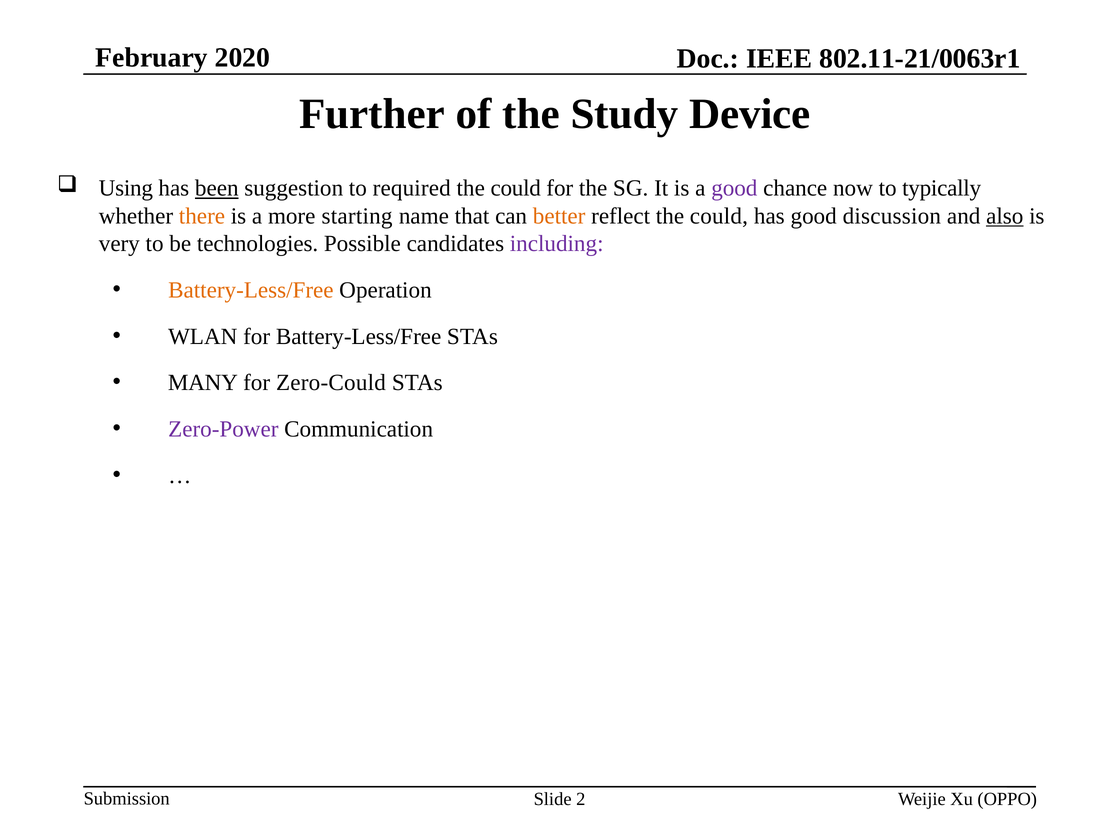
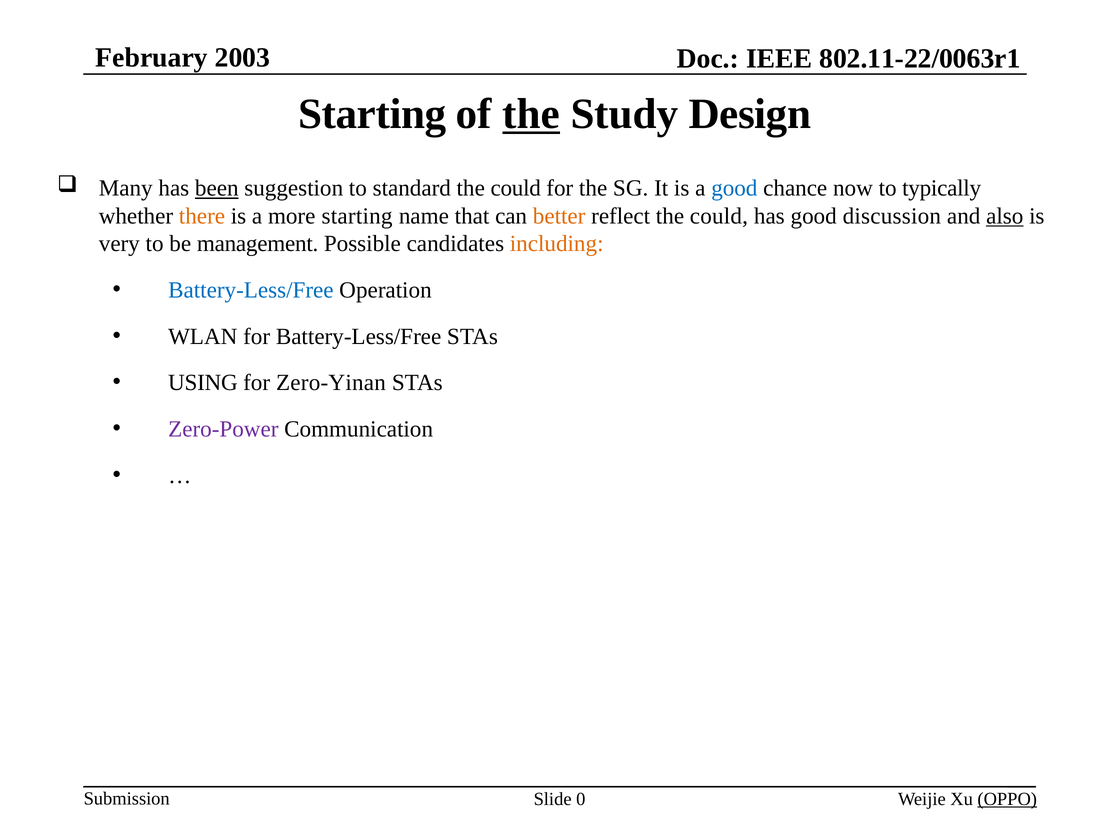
2020: 2020 -> 2003
802.11-21/0063r1: 802.11-21/0063r1 -> 802.11-22/0063r1
Further at (372, 114): Further -> Starting
the at (531, 114) underline: none -> present
Device: Device -> Design
Using: Using -> Many
required: required -> standard
good at (734, 188) colour: purple -> blue
technologies: technologies -> management
including colour: purple -> orange
Battery-Less/Free at (251, 290) colour: orange -> blue
MANY: MANY -> USING
Zero-Could: Zero-Could -> Zero-Yinan
2: 2 -> 0
OPPO underline: none -> present
